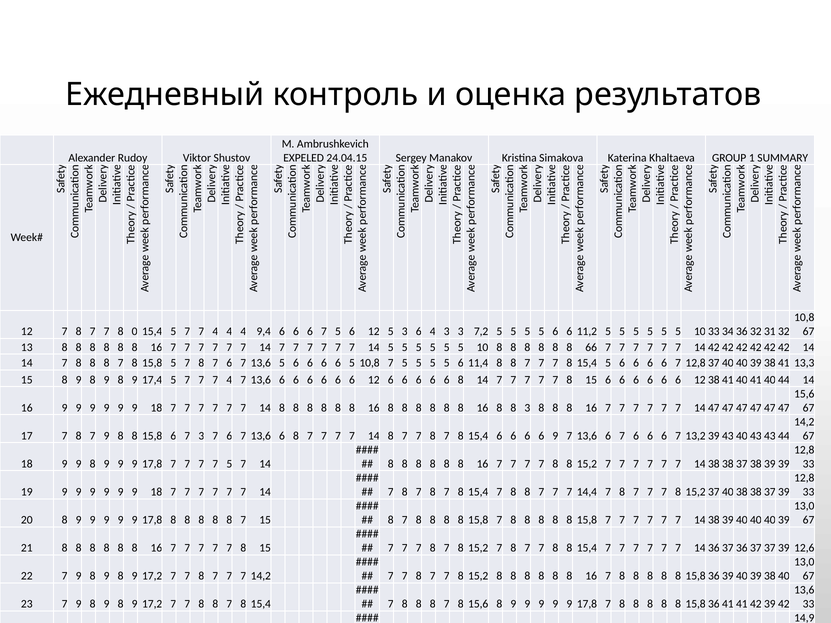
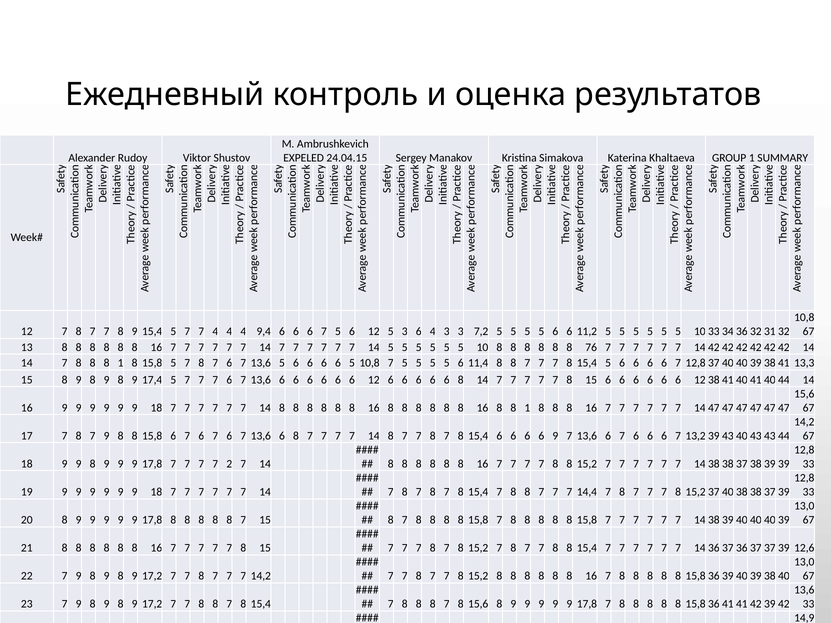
7 8 0: 0 -> 9
8 66: 66 -> 76
7 at (121, 363): 7 -> 1
4 at (229, 380): 4 -> 6
16 8 8 3: 3 -> 1
15,8 6 7 3: 3 -> 6
7 7 7 5: 5 -> 2
